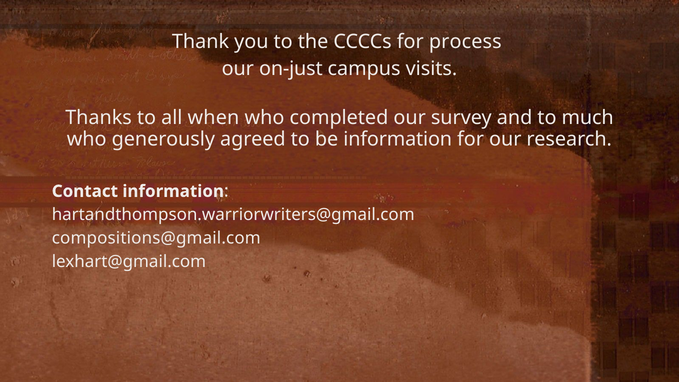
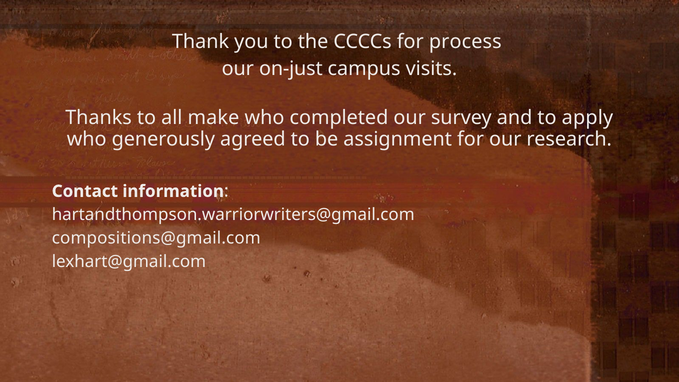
when: when -> make
much: much -> apply
be information: information -> assignment
